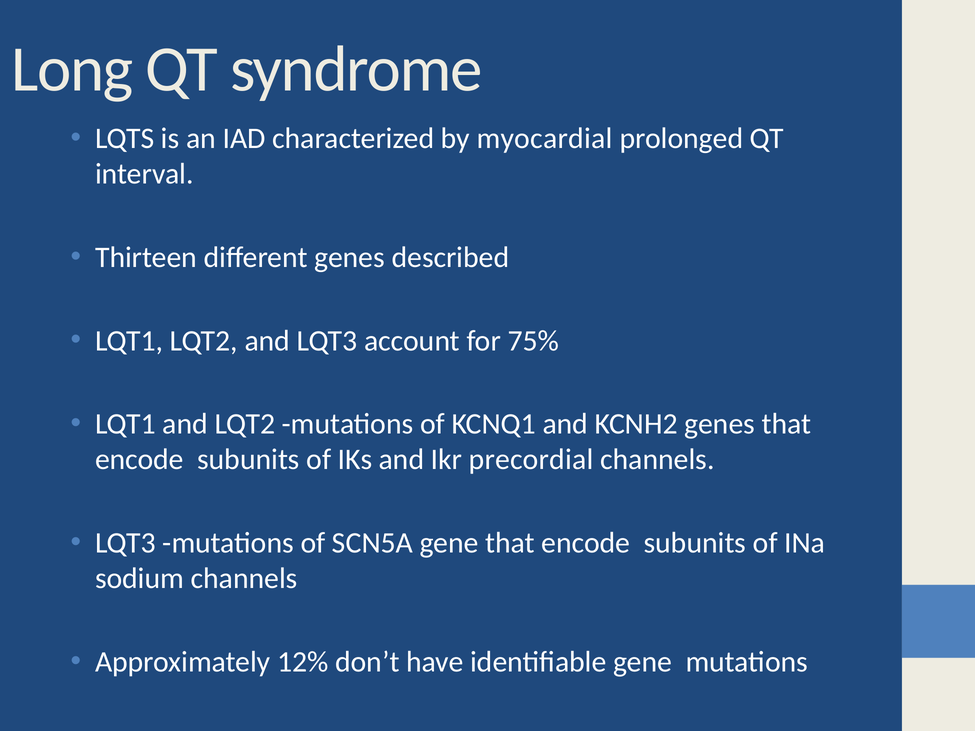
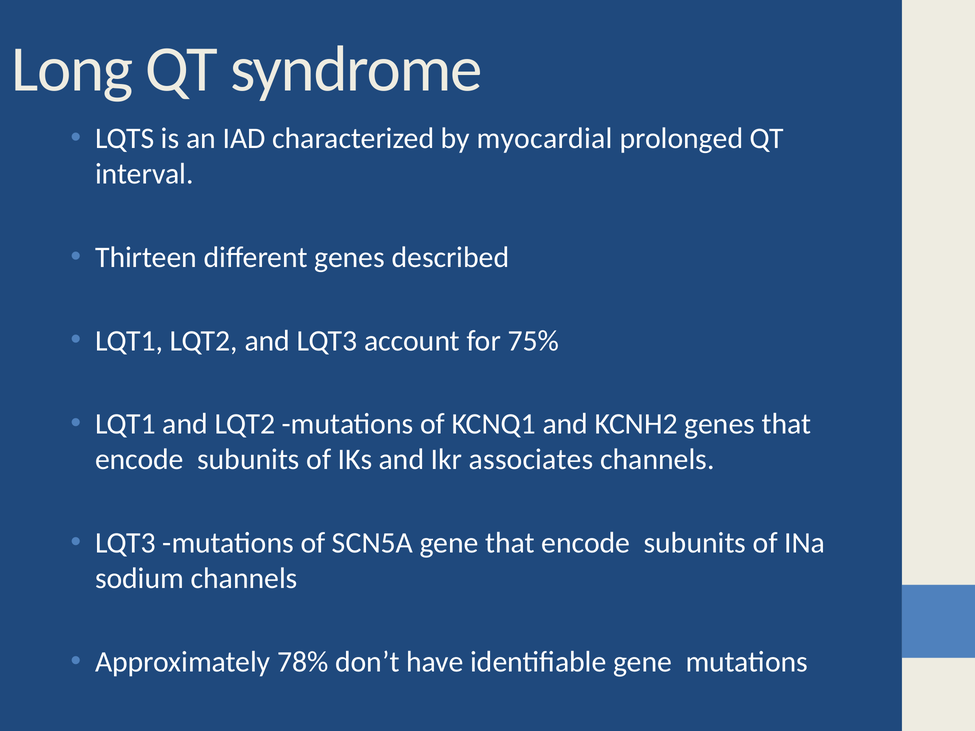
precordial: precordial -> associates
12%: 12% -> 78%
